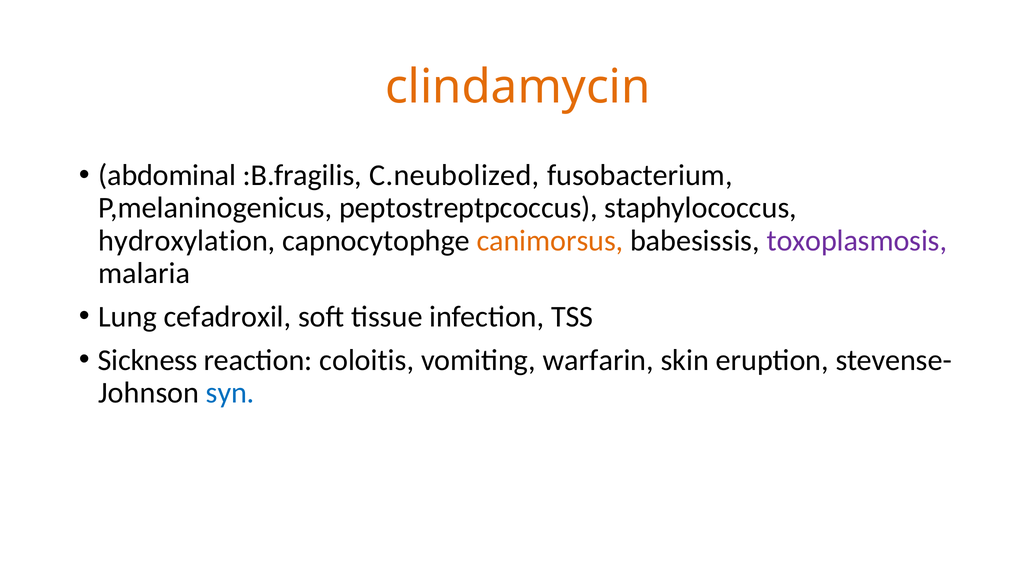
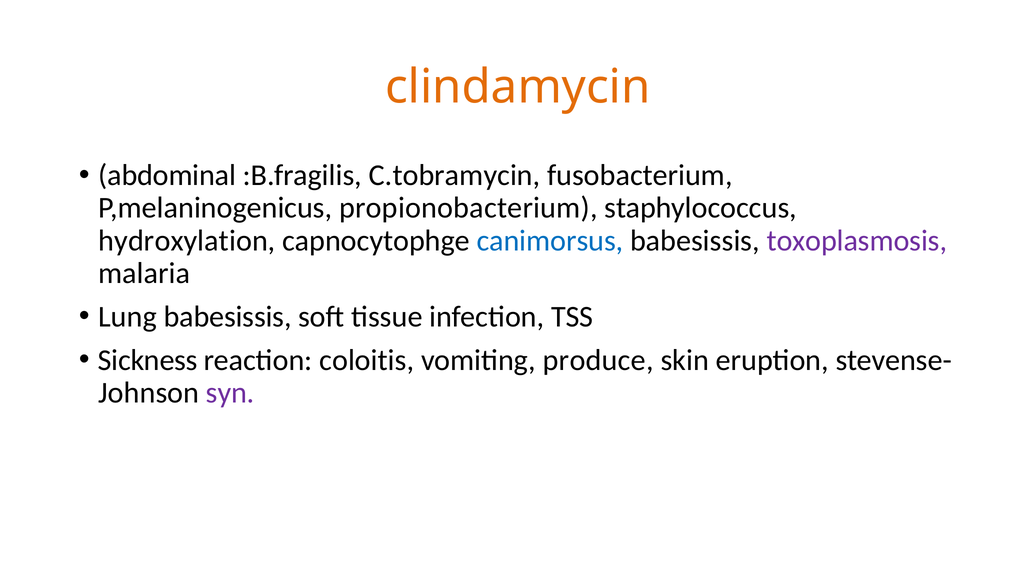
C.neubolized: C.neubolized -> C.tobramycin
peptostreptpcoccus: peptostreptpcoccus -> propionobacterium
canimorsus colour: orange -> blue
Lung cefadroxil: cefadroxil -> babesissis
warfarin: warfarin -> produce
syn colour: blue -> purple
